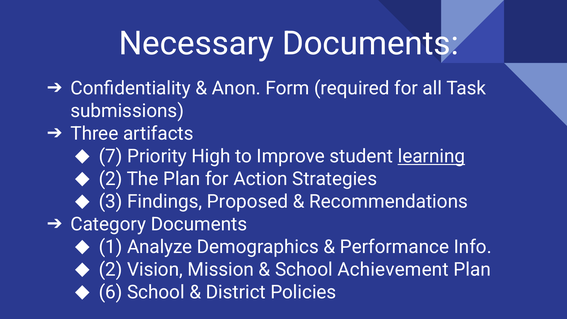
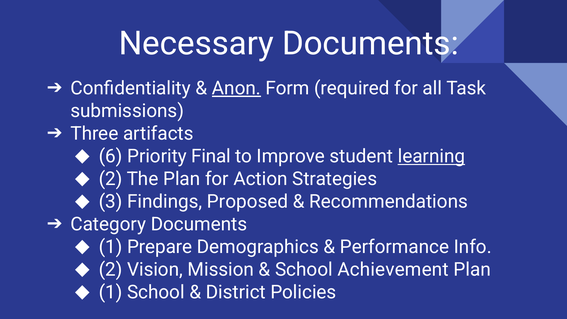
Anon underline: none -> present
7: 7 -> 6
High: High -> Final
Analyze: Analyze -> Prepare
6 at (111, 292): 6 -> 1
